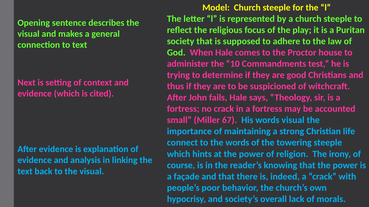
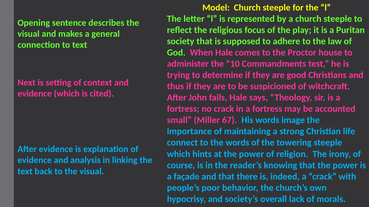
words visual: visual -> image
